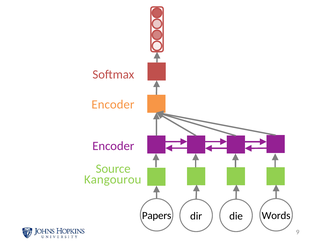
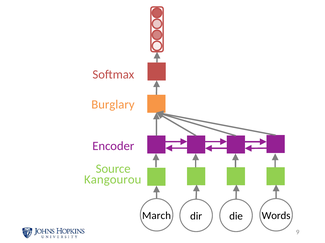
Encoder at (113, 105): Encoder -> Burglary
Papers: Papers -> March
